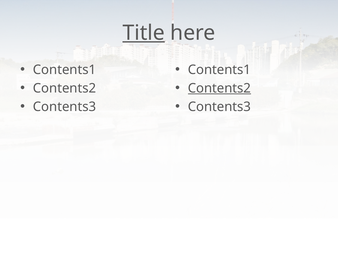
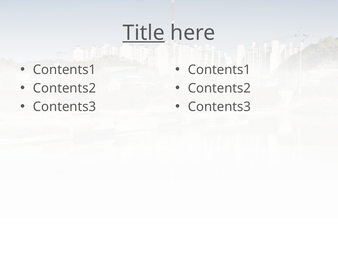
Contents2 at (219, 88) underline: present -> none
